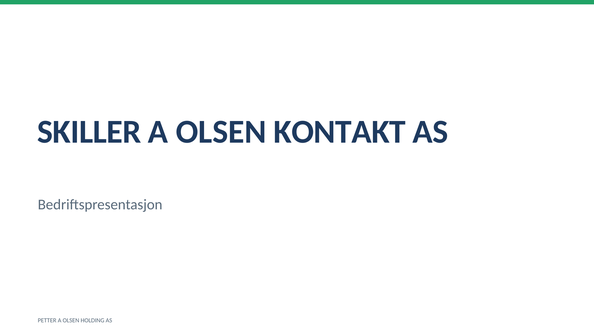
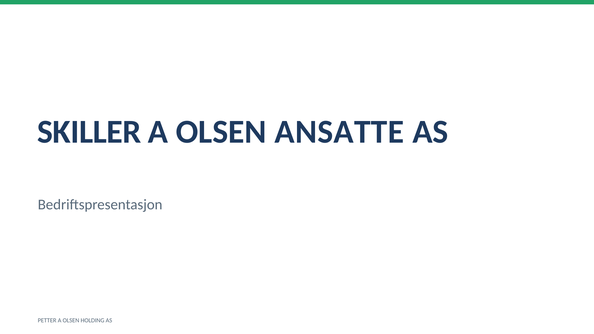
KONTAKT: KONTAKT -> ANSATTE
